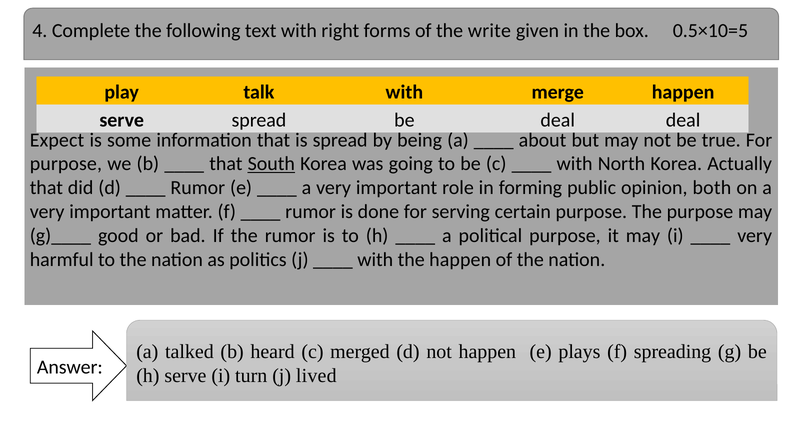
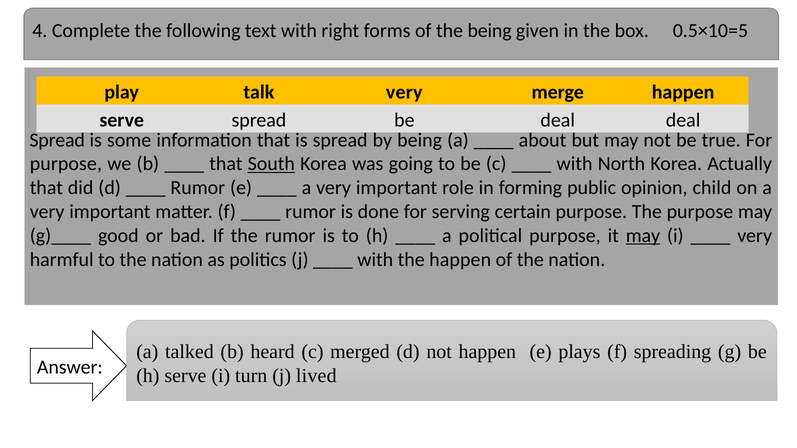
the write: write -> being
talk with: with -> very
Expect at (57, 140): Expect -> Spread
both: both -> child
may at (643, 236) underline: none -> present
